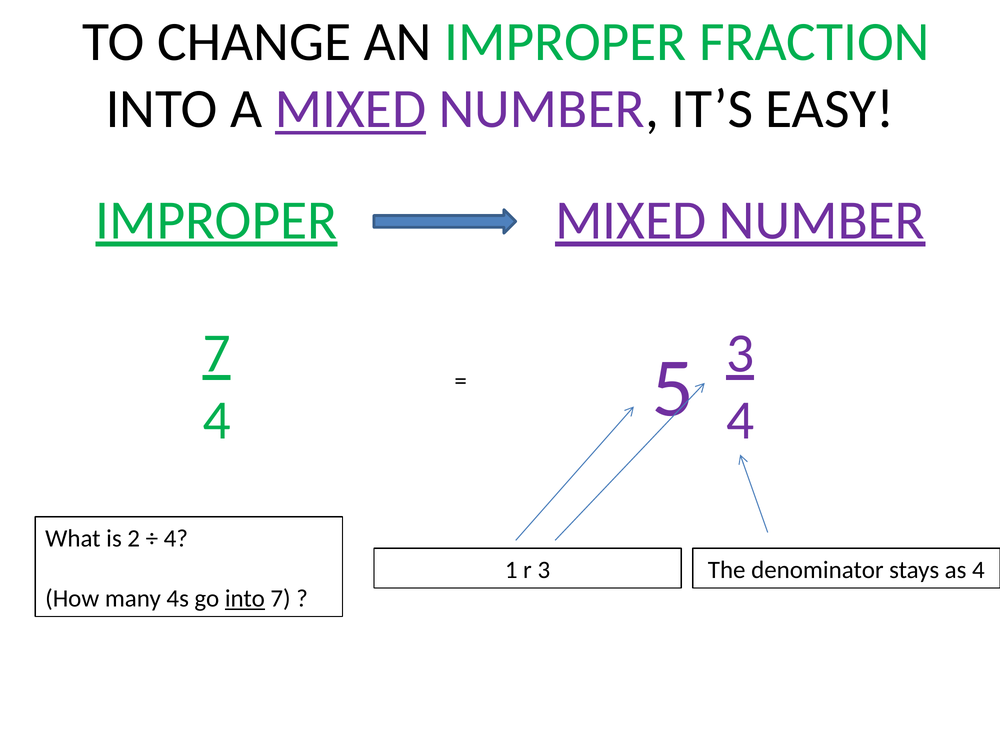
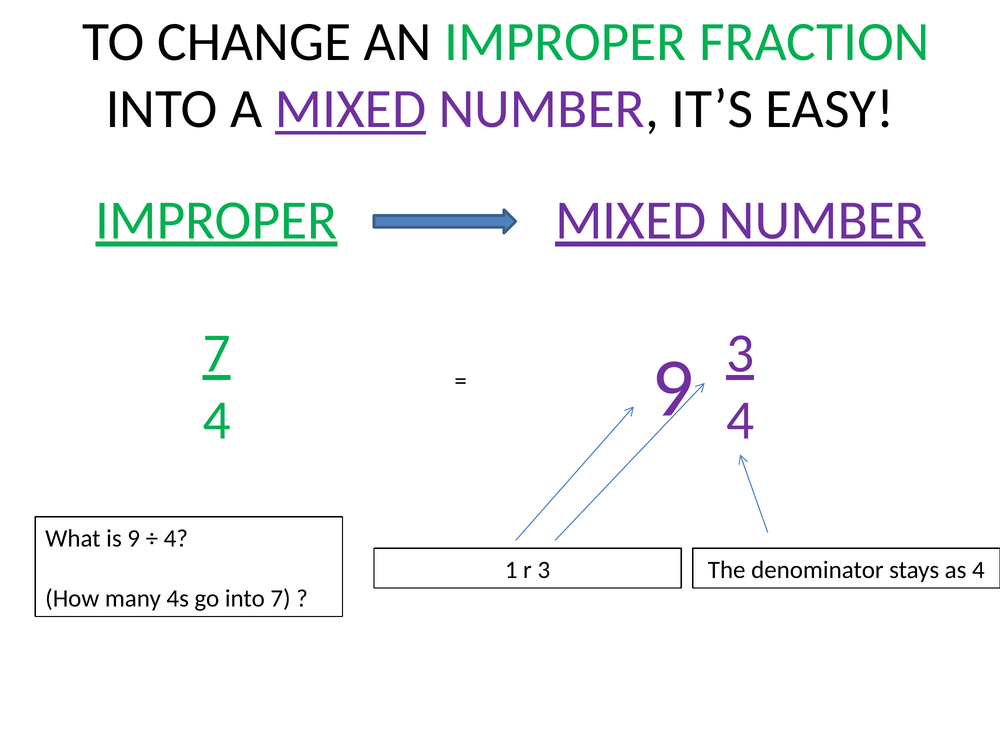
5 at (673, 388): 5 -> 9
is 2: 2 -> 9
into at (245, 598) underline: present -> none
